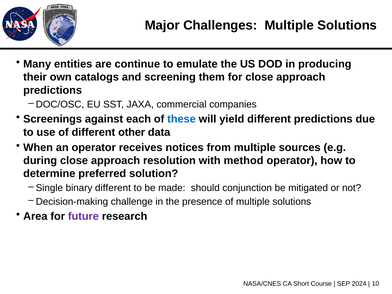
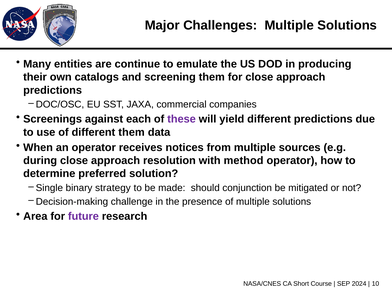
these colour: blue -> purple
different other: other -> them
binary different: different -> strategy
